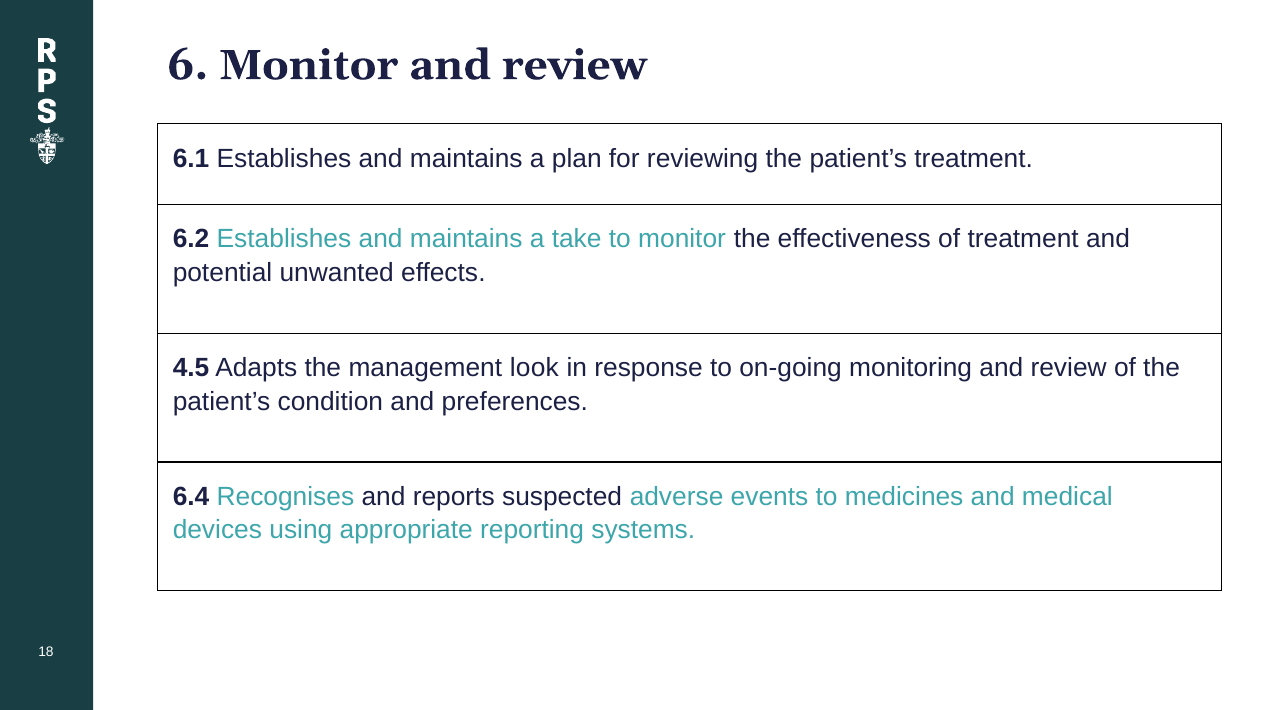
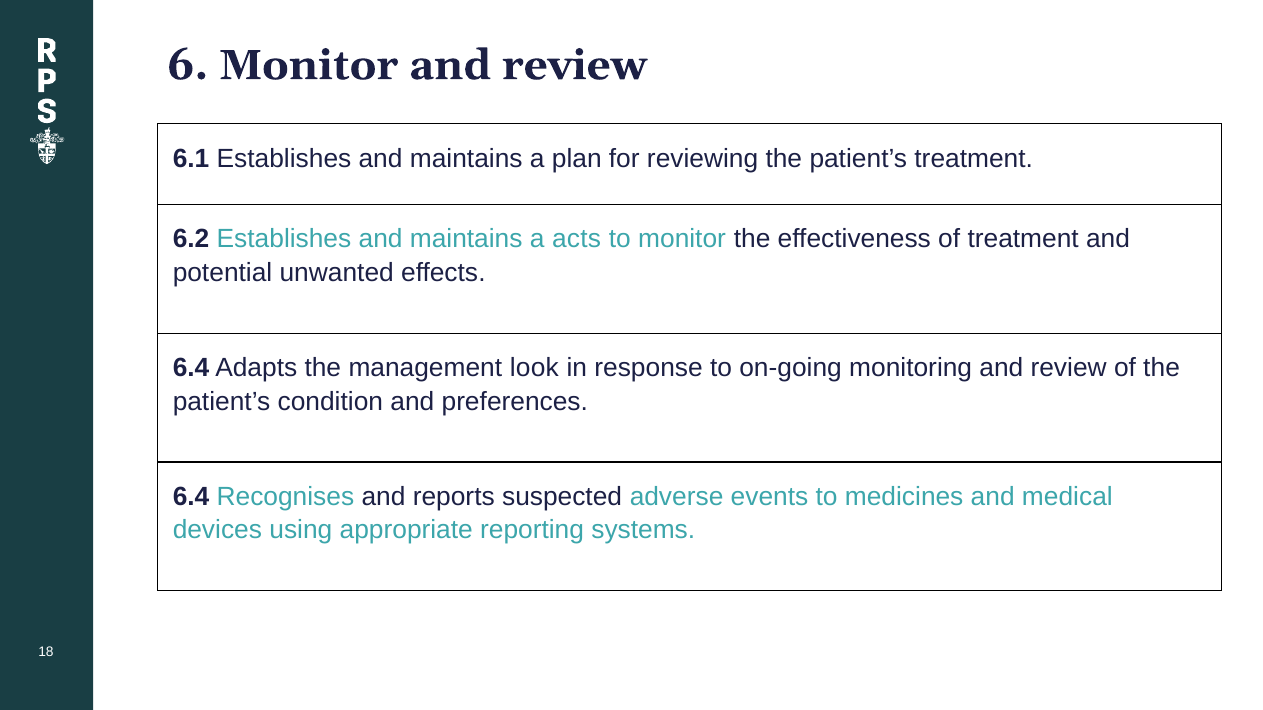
take: take -> acts
4.5 at (191, 368): 4.5 -> 6.4
